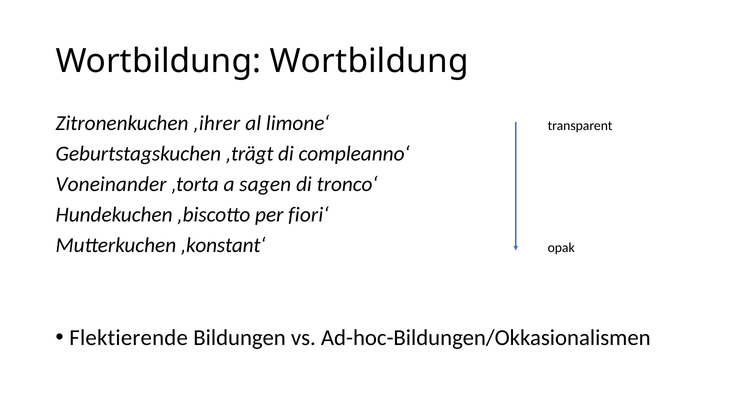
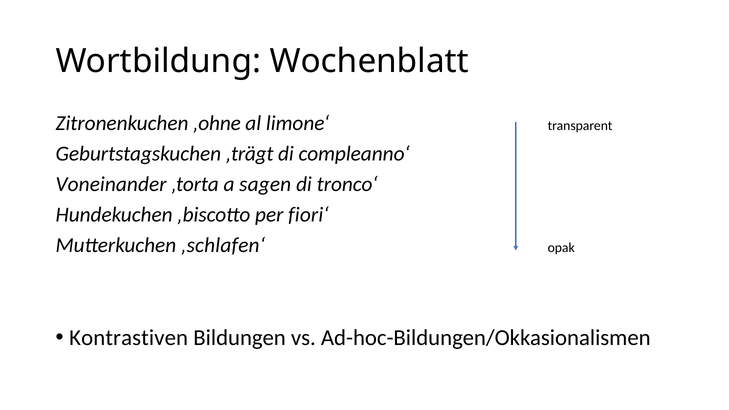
Wortbildung Wortbildung: Wortbildung -> Wochenblatt
‚ihrer: ‚ihrer -> ‚ohne
‚konstant‘: ‚konstant‘ -> ‚schlafen‘
Flektierende: Flektierende -> Kontrastiven
